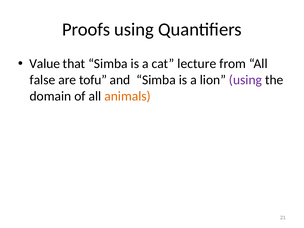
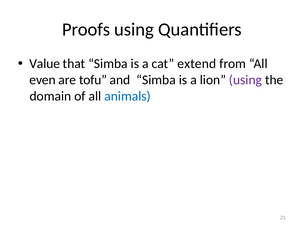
lecture: lecture -> extend
false: false -> even
animals colour: orange -> blue
